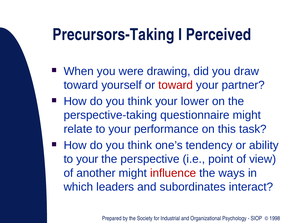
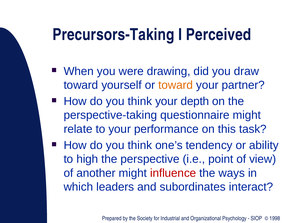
toward at (176, 85) colour: red -> orange
lower: lower -> depth
your at (87, 159): your -> high
